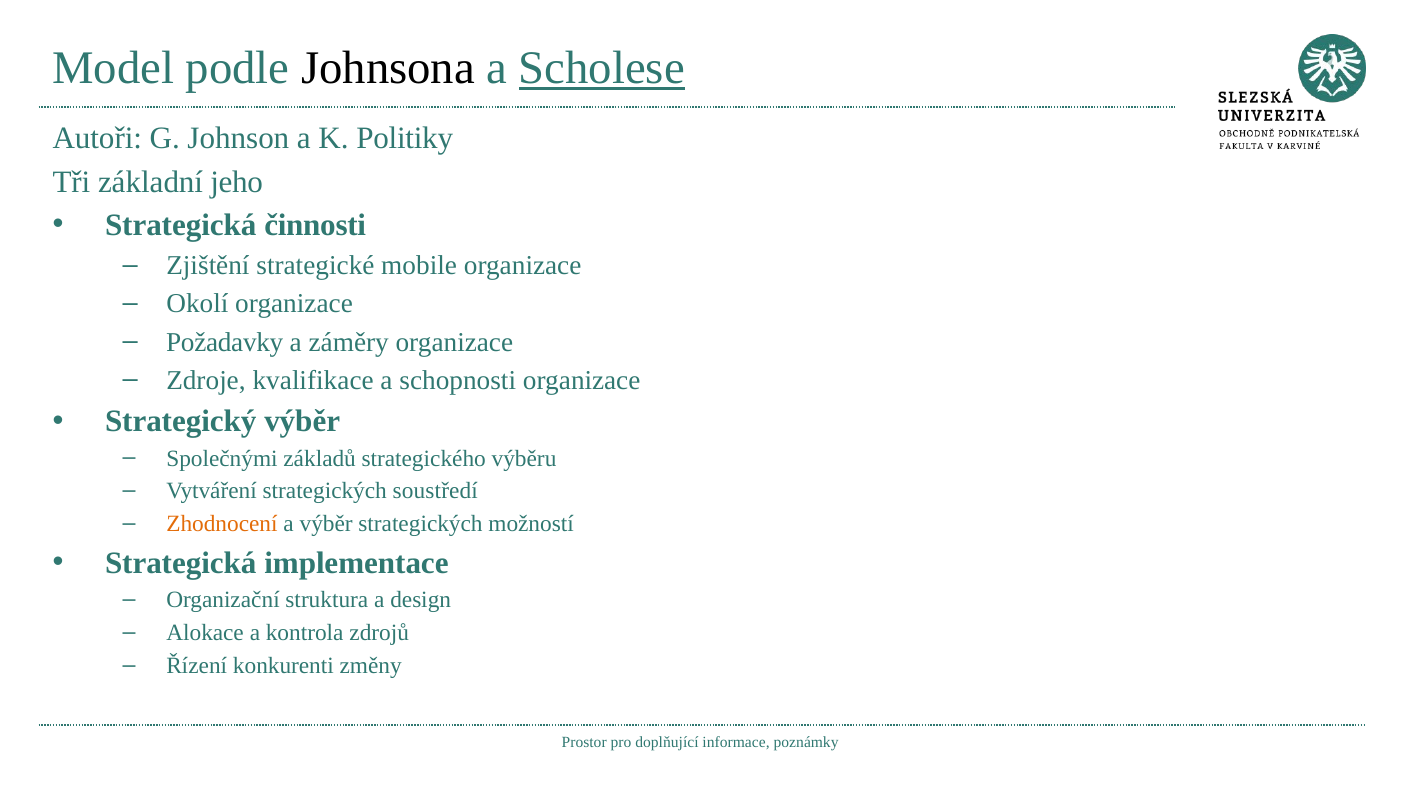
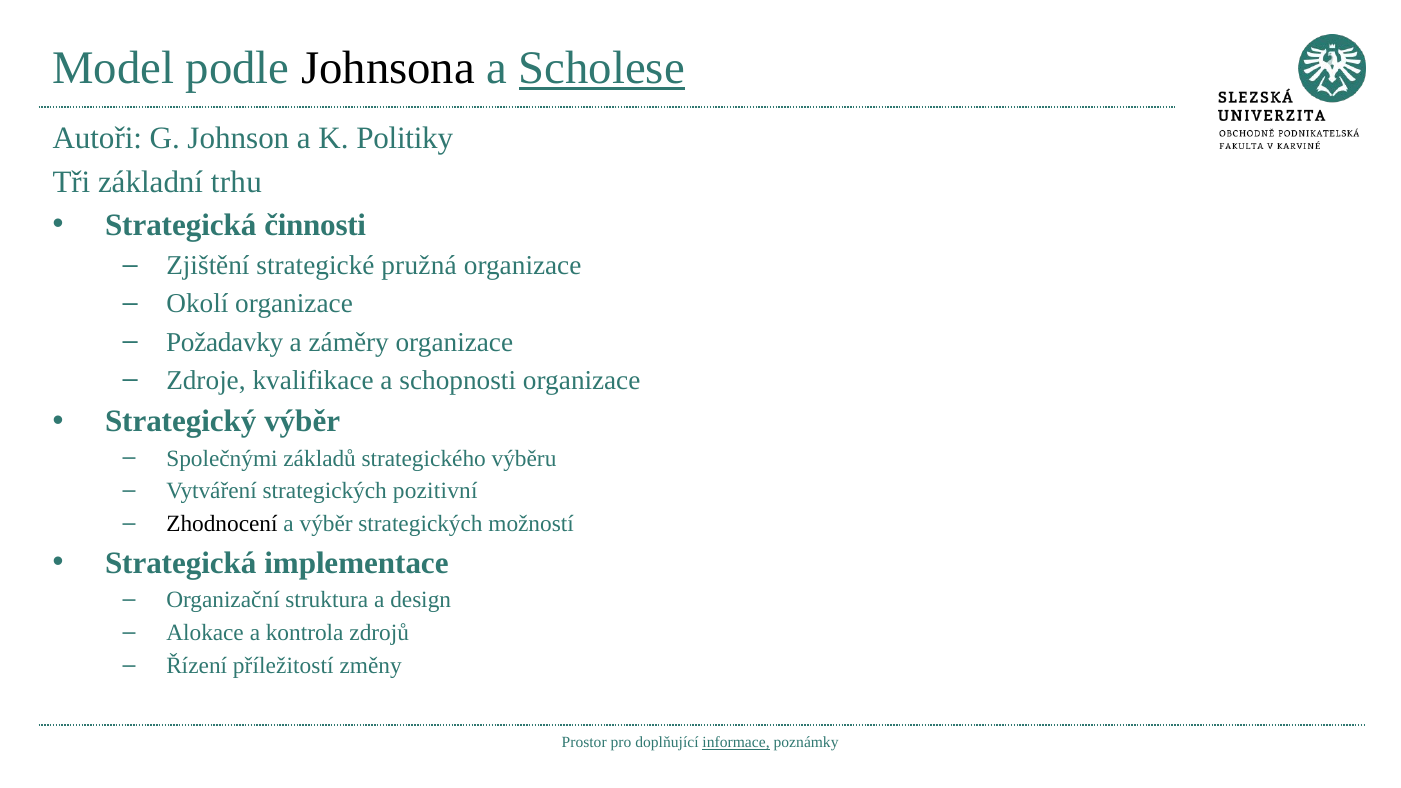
jeho: jeho -> trhu
mobile: mobile -> pružná
soustředí: soustředí -> pozitivní
Zhodnocení colour: orange -> black
konkurenti: konkurenti -> příležitostí
informace underline: none -> present
